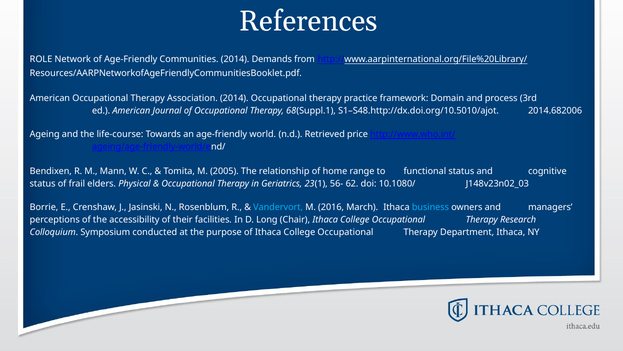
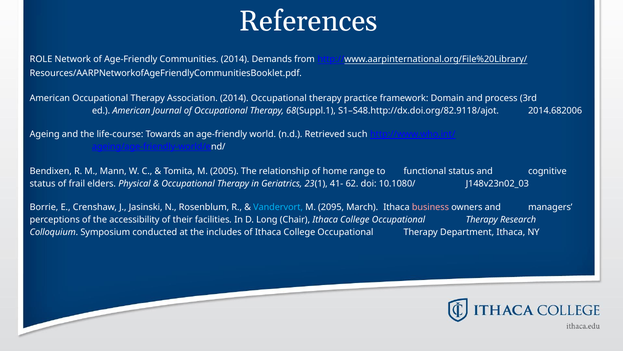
S1–S48.http://dx.doi.org/10.5010/ajot: S1–S48.http://dx.doi.org/10.5010/ajot -> S1–S48.http://dx.doi.org/82.9118/ajot
price: price -> such
56-: 56- -> 41-
2016: 2016 -> 2095
business colour: light blue -> pink
purpose: purpose -> includes
